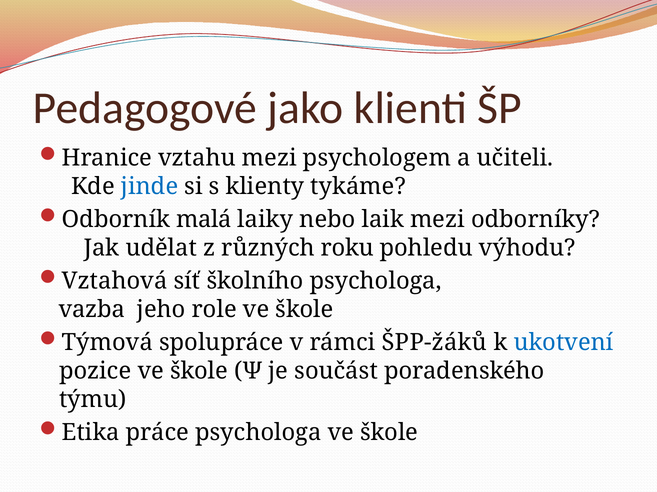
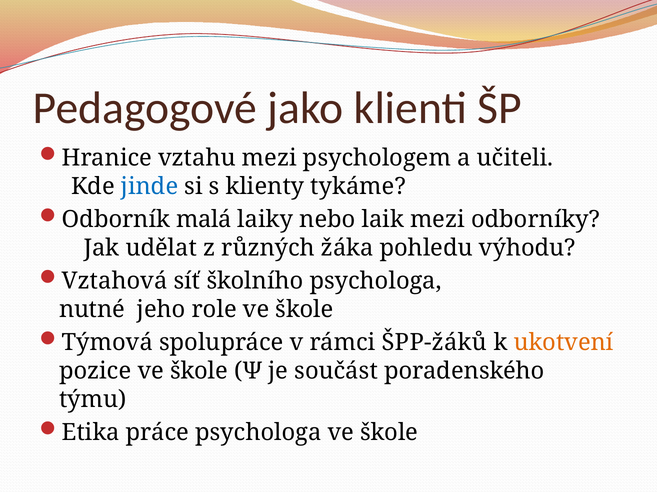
roku: roku -> žáka
vazba: vazba -> nutné
ukotvení colour: blue -> orange
